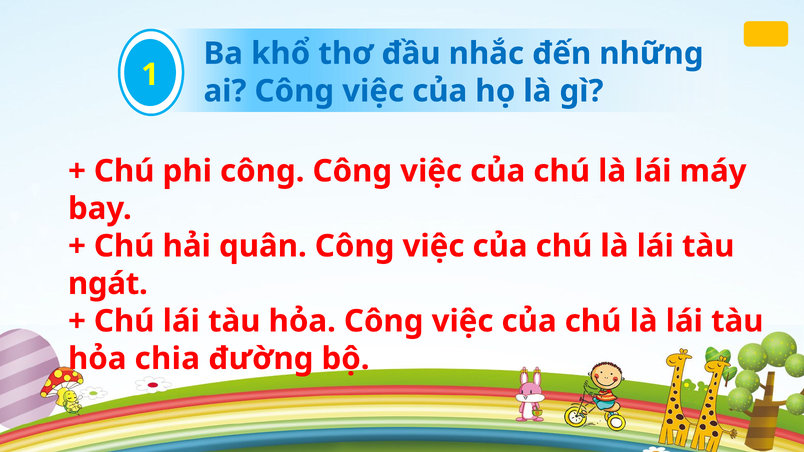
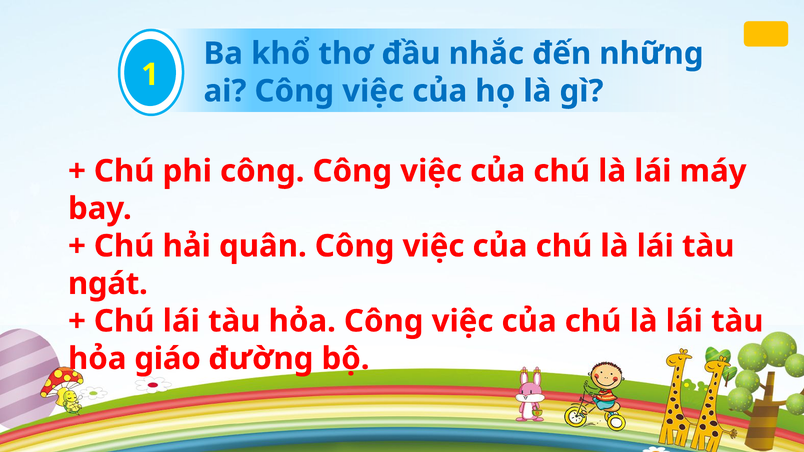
chia: chia -> giáo
